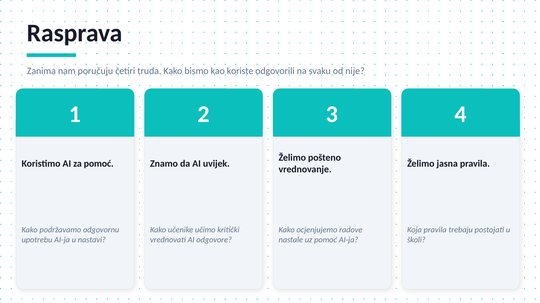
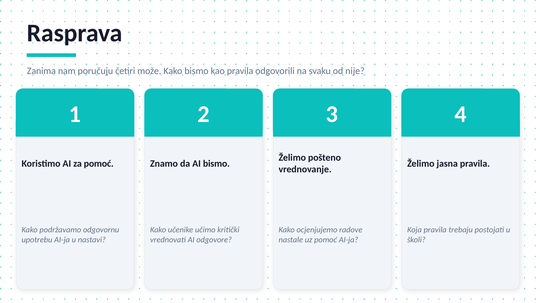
truda: truda -> može
kao koriste: koriste -> pravila
AI uvijek: uvijek -> bismo
